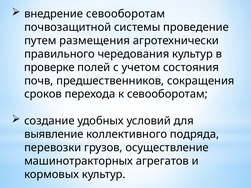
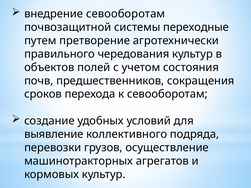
проведение: проведение -> переходные
размещения: размещения -> претворение
проверке: проверке -> объектов
